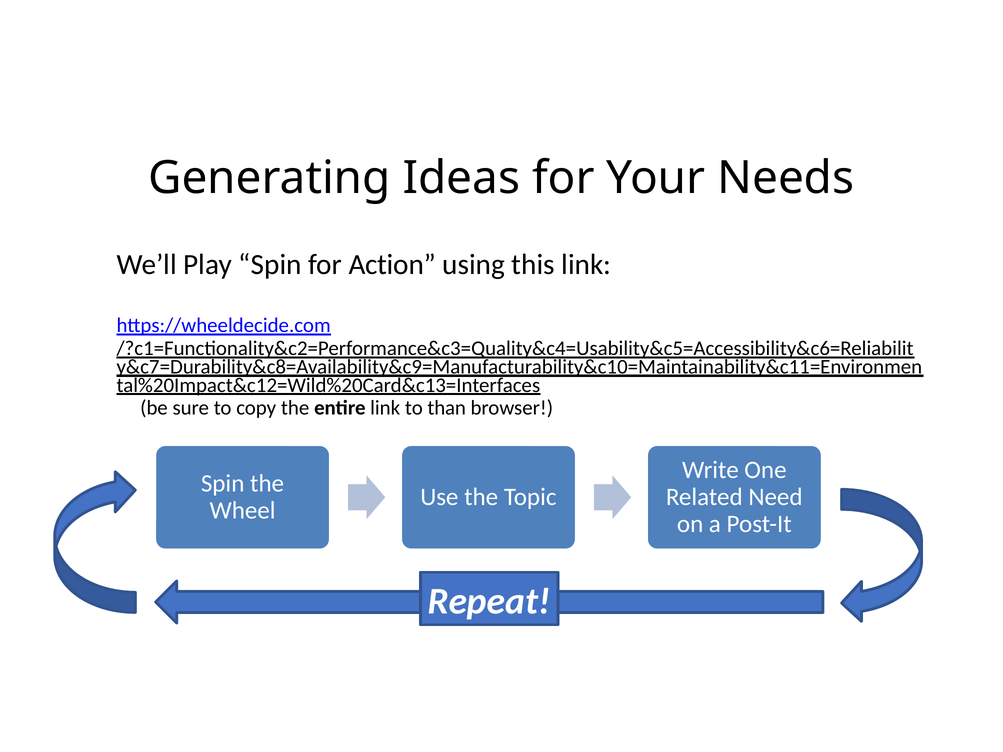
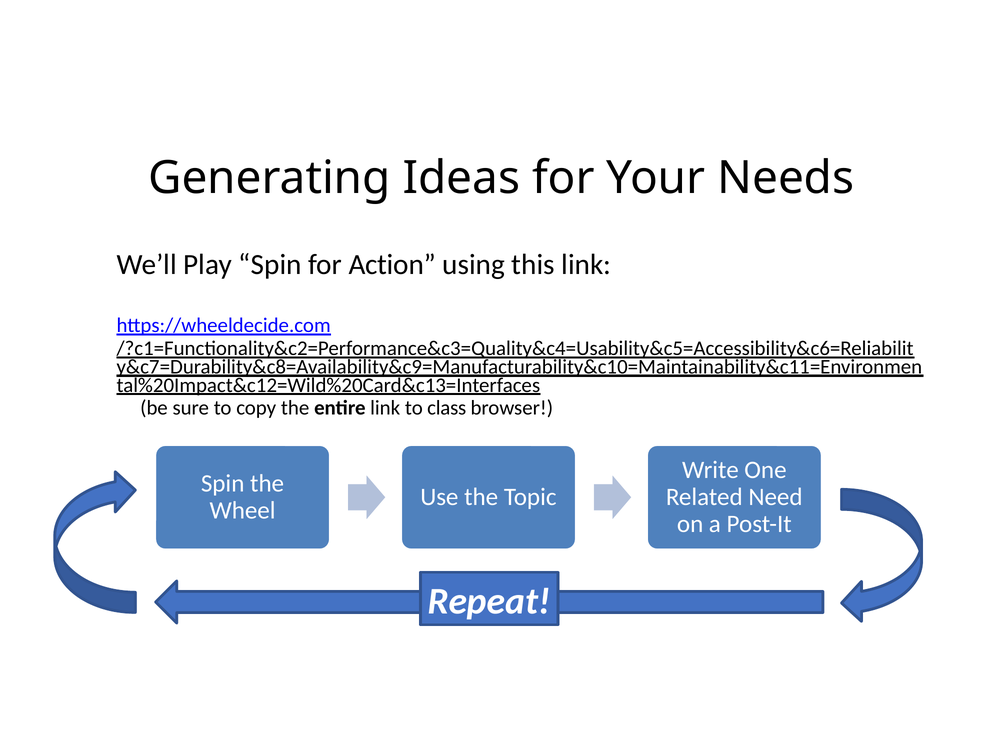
than: than -> class
